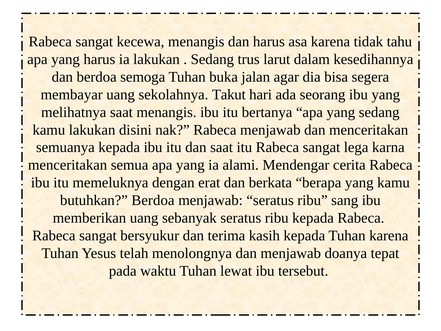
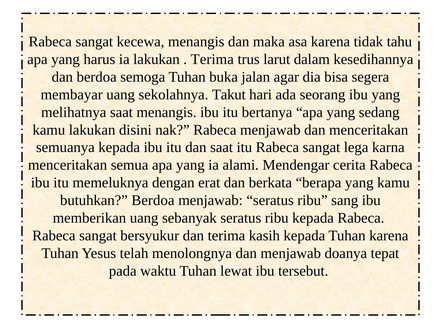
dan harus: harus -> maka
Sedang at (212, 59): Sedang -> Terima
